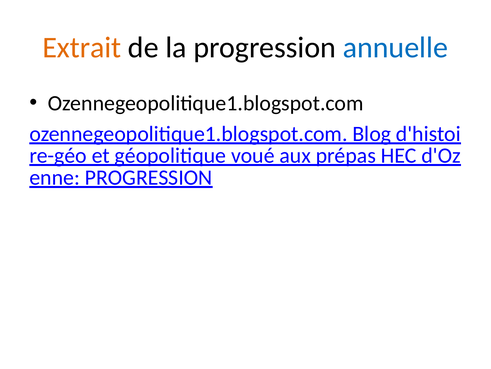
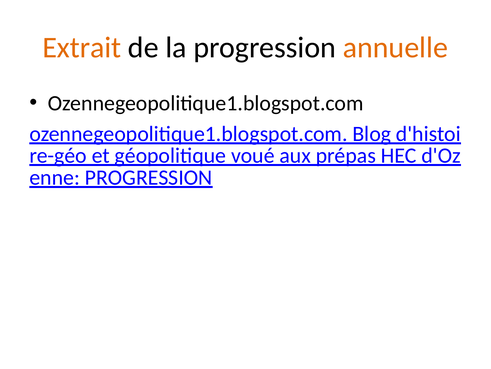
annuelle colour: blue -> orange
